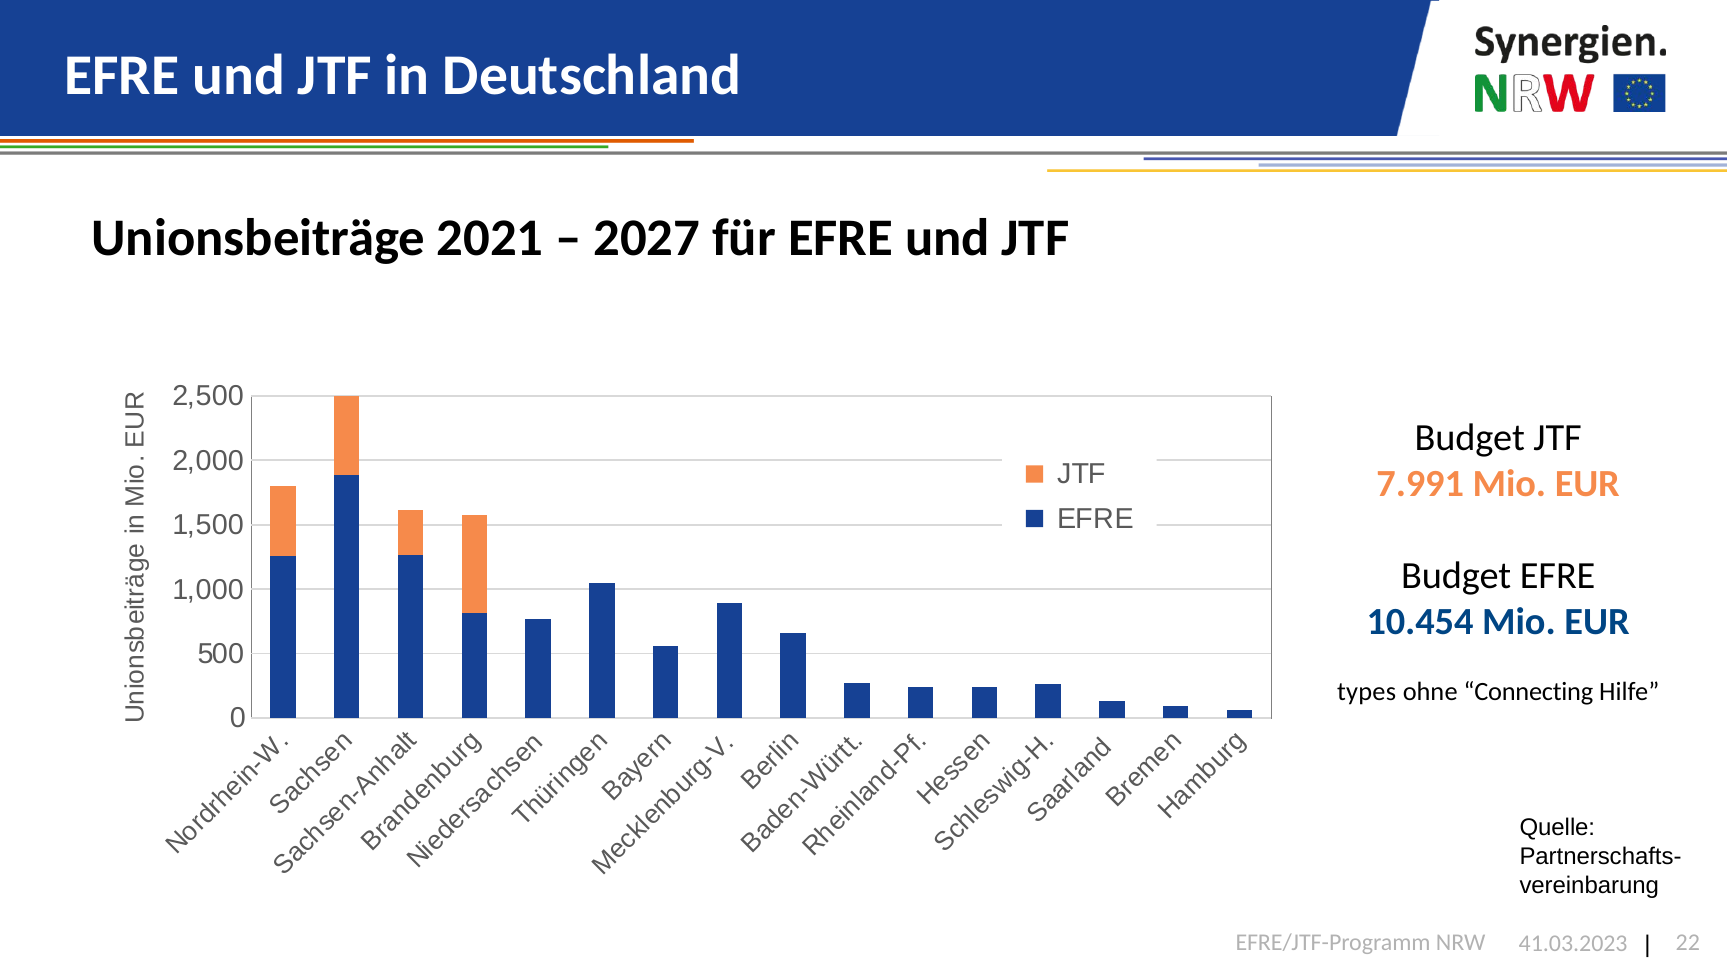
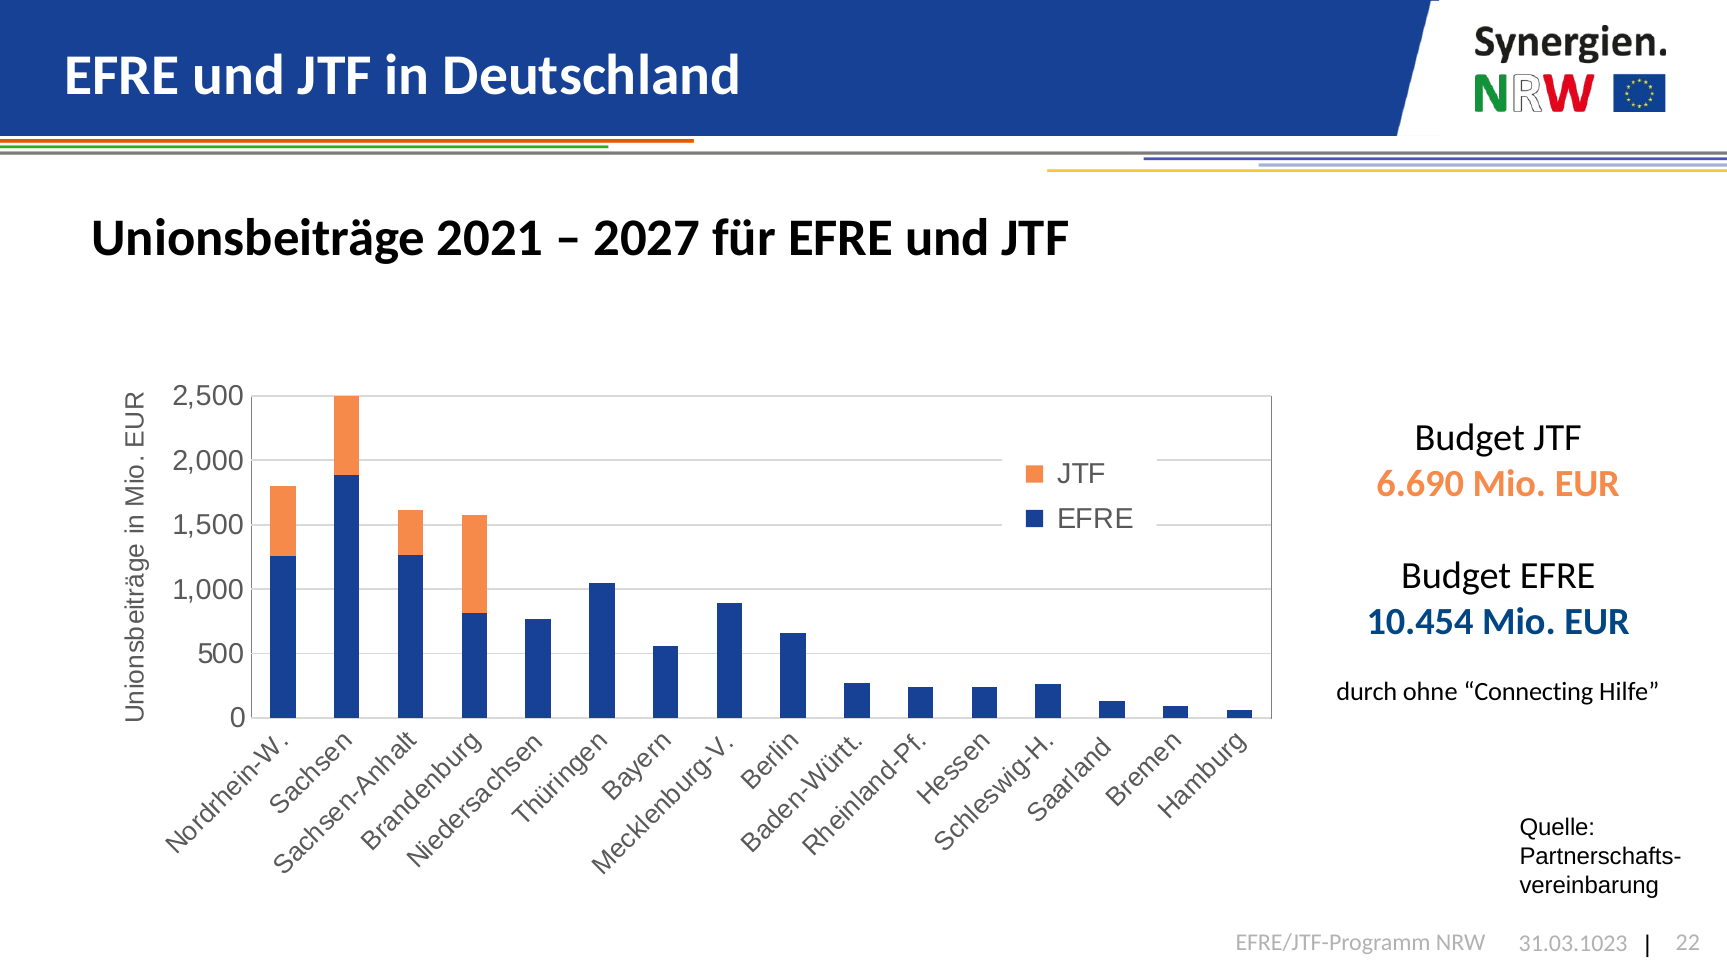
7.991: 7.991 -> 6.690
types: types -> durch
41.03.2023: 41.03.2023 -> 31.03.1023
